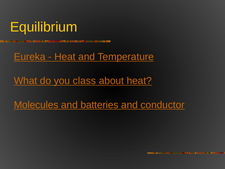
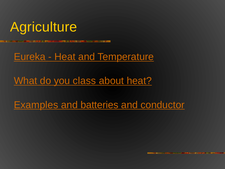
Equilibrium: Equilibrium -> Agriculture
Molecules: Molecules -> Examples
